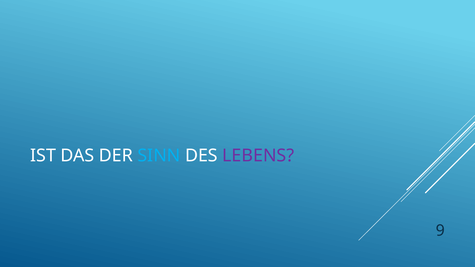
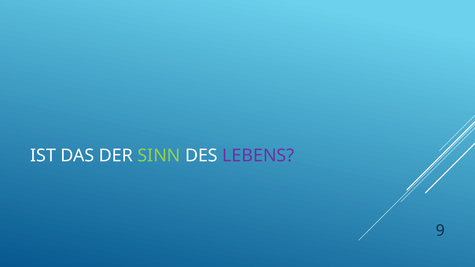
SINN colour: light blue -> light green
